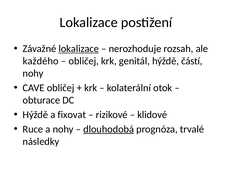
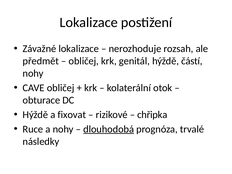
lokalizace at (79, 49) underline: present -> none
každého: každého -> předmět
klidové: klidové -> chřipka
